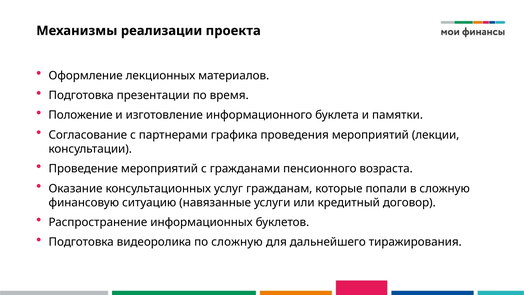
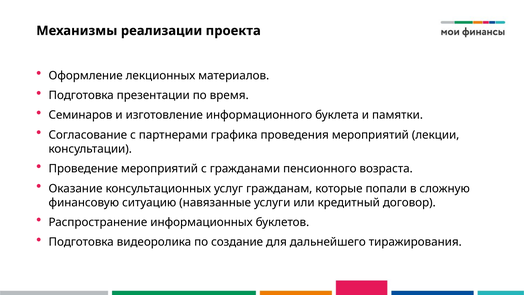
Положение: Положение -> Семинаров
по сложную: сложную -> создание
